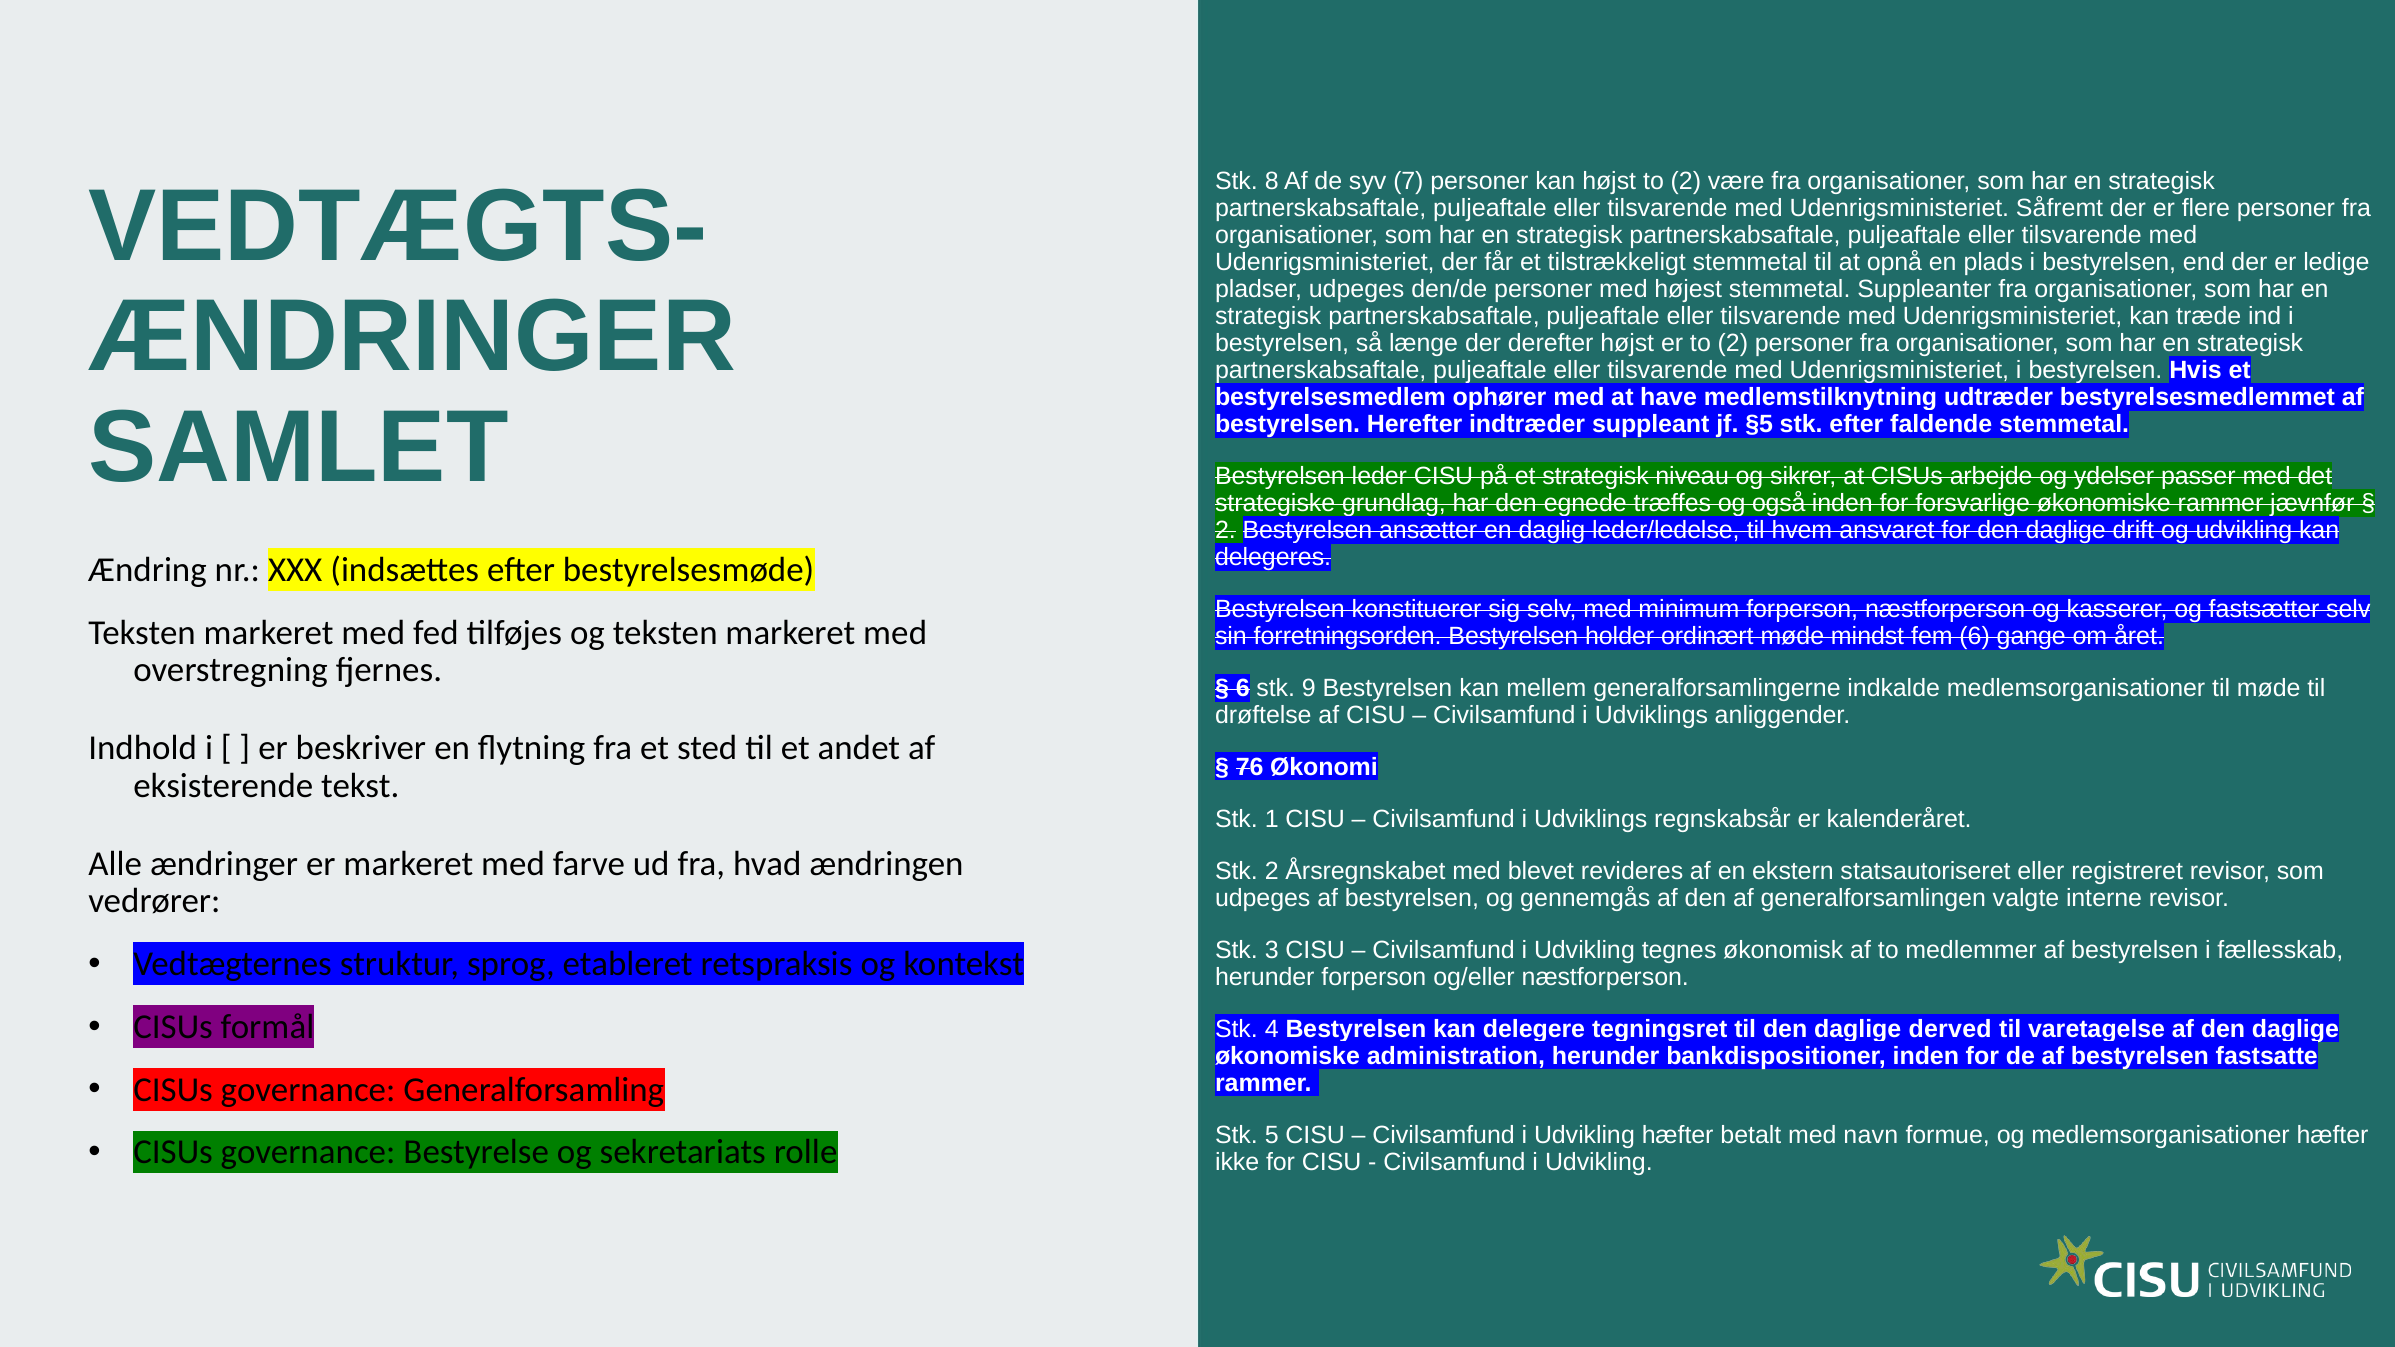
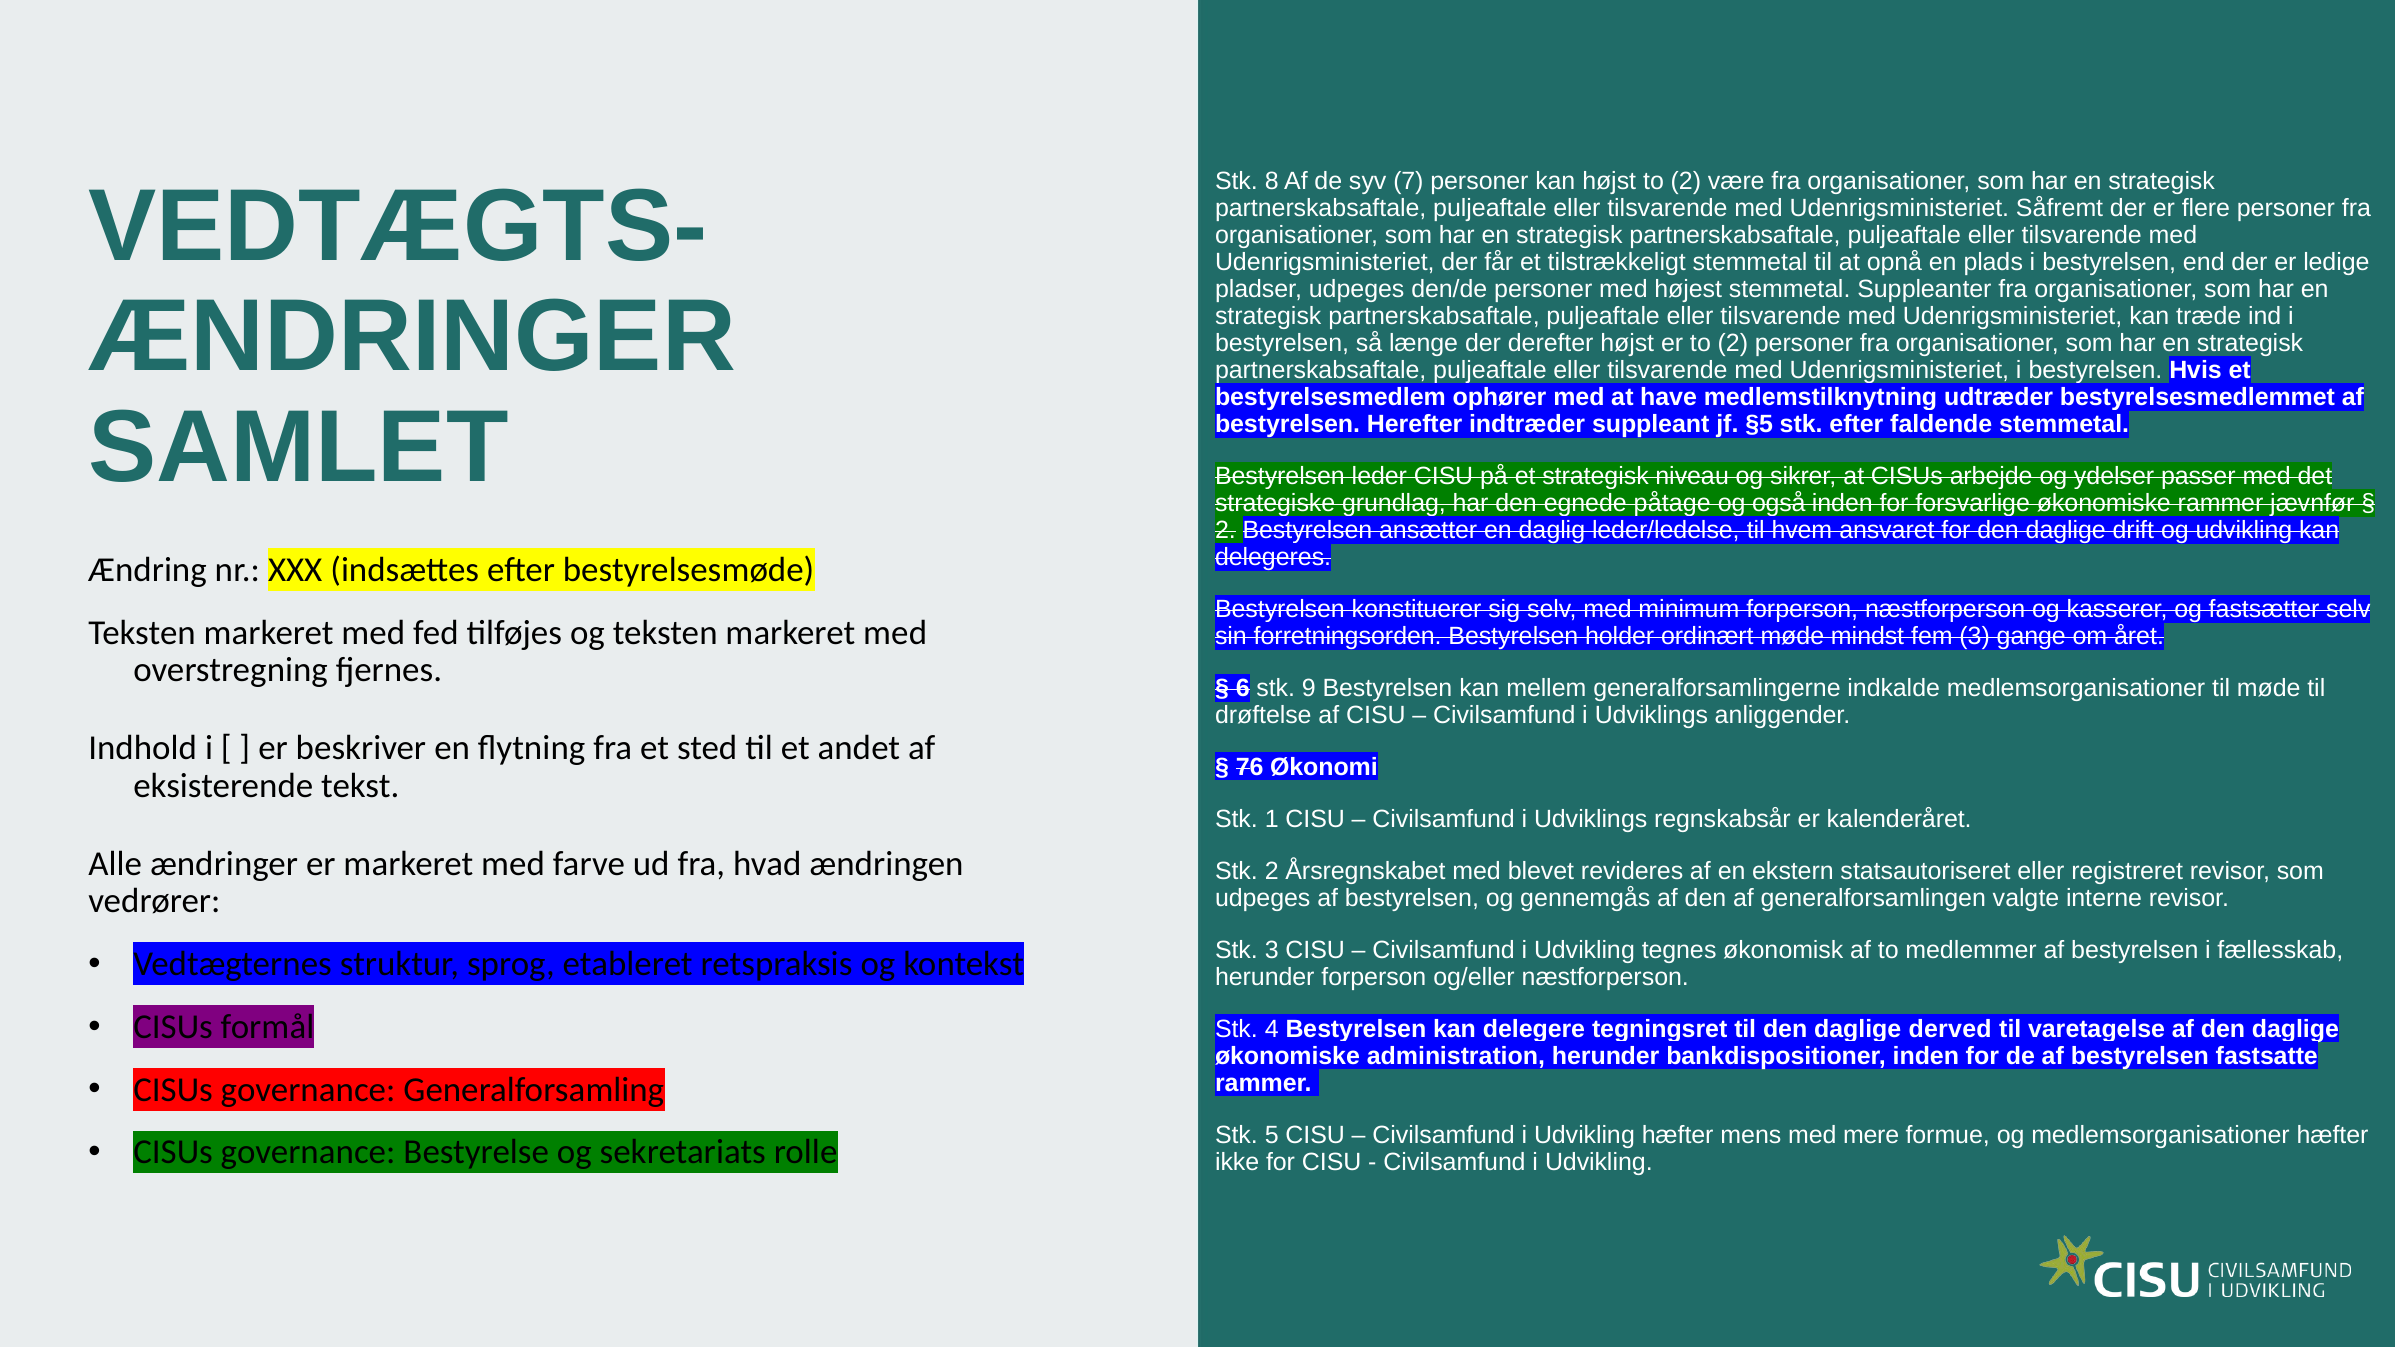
træffes: træffes -> påtage
fem 6: 6 -> 3
betalt: betalt -> mens
navn: navn -> mere
